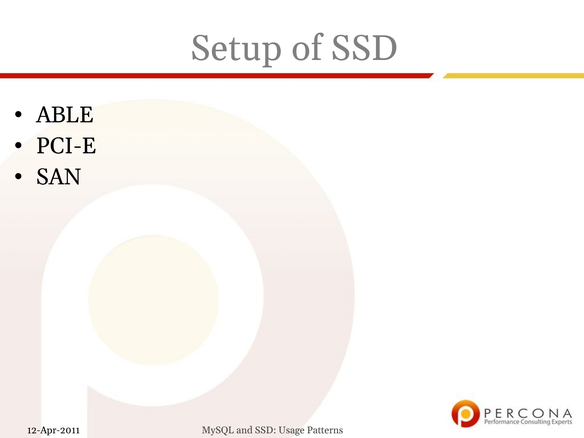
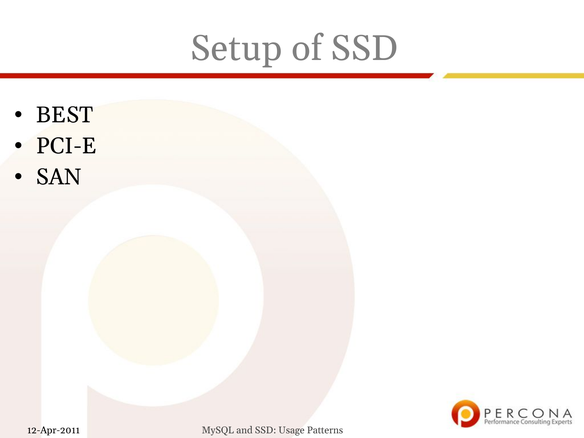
ABLE: ABLE -> BEST
